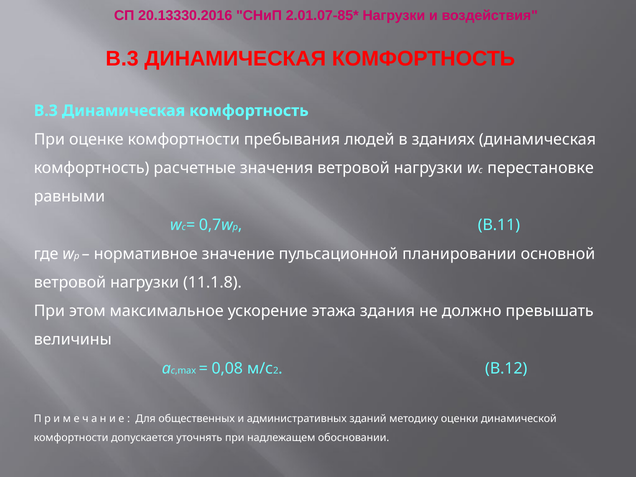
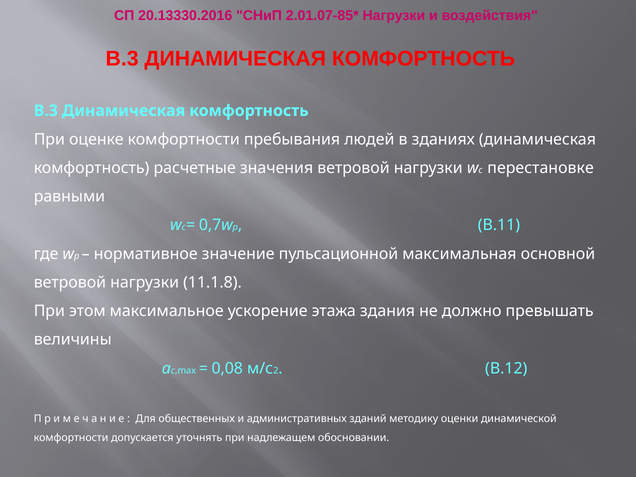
планировании: планировании -> максимальная
